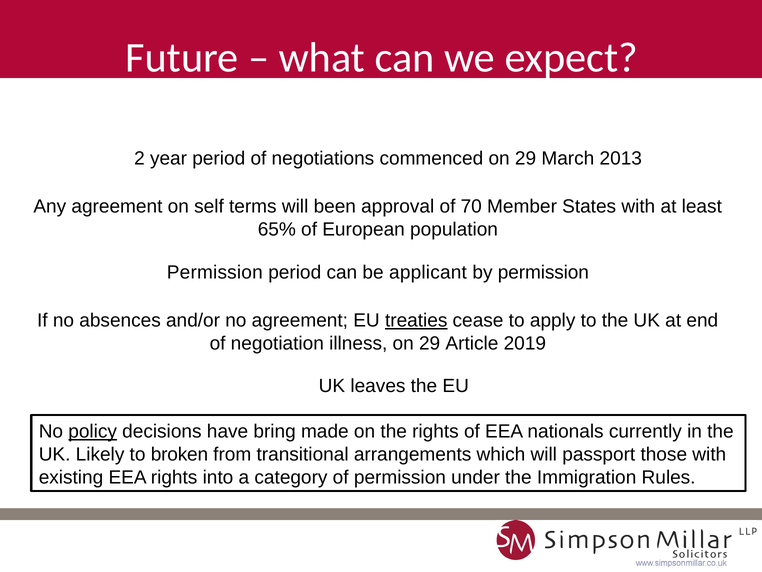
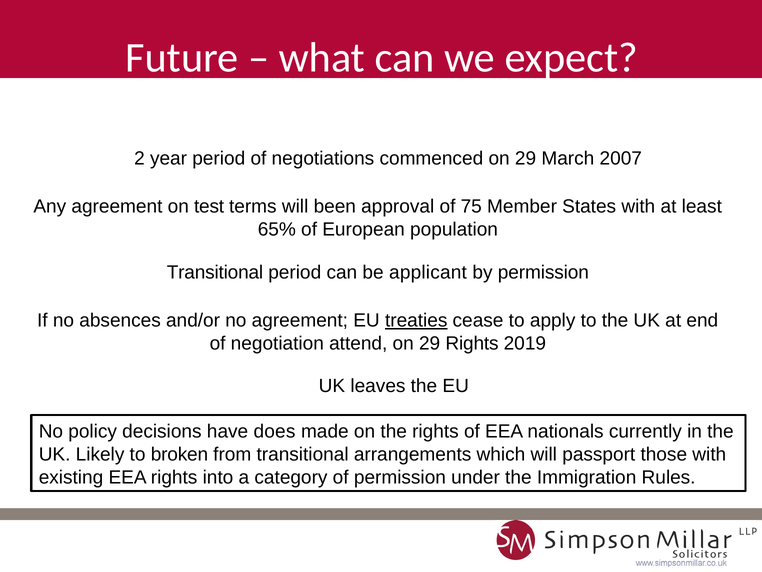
2013: 2013 -> 2007
self: self -> test
70: 70 -> 75
Permission at (215, 272): Permission -> Transitional
illness: illness -> attend
29 Article: Article -> Rights
policy underline: present -> none
bring: bring -> does
